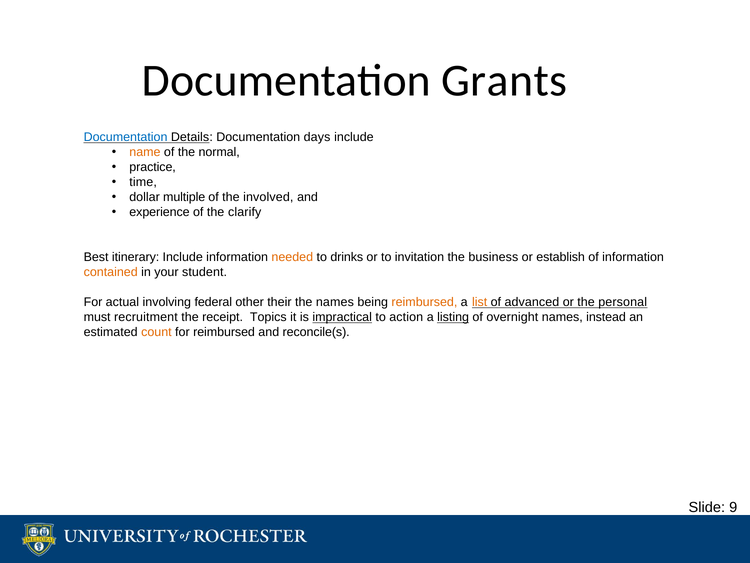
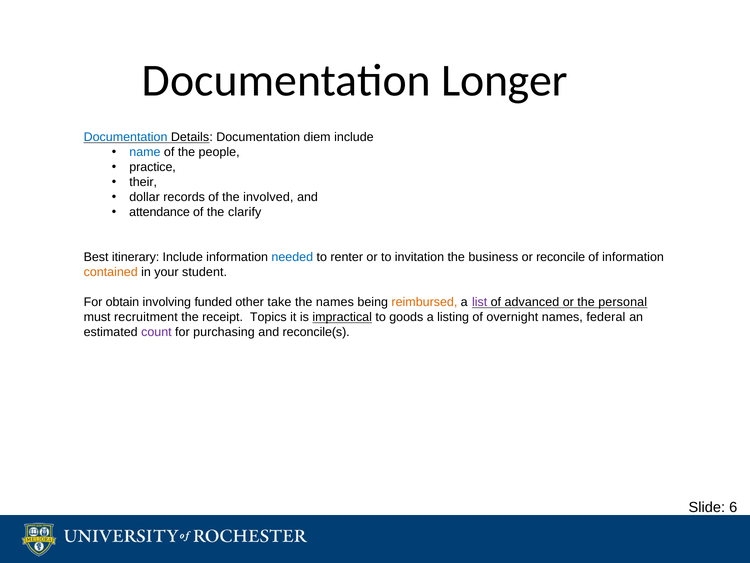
Grants: Grants -> Longer
days: days -> diem
name colour: orange -> blue
normal: normal -> people
time: time -> their
multiple: multiple -> records
experience: experience -> attendance
needed colour: orange -> blue
drinks: drinks -> renter
establish: establish -> reconcile
actual: actual -> obtain
federal: federal -> funded
their: their -> take
list colour: orange -> purple
action: action -> goods
listing underline: present -> none
instead: instead -> federal
count colour: orange -> purple
for reimbursed: reimbursed -> purchasing
9: 9 -> 6
